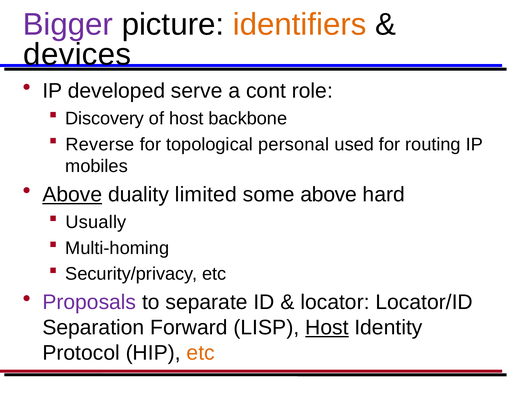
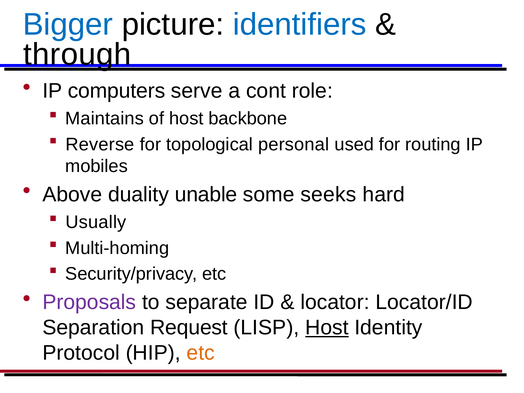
Bigger colour: purple -> blue
identifiers colour: orange -> blue
devices: devices -> through
developed: developed -> computers
Discovery: Discovery -> Maintains
Above at (72, 195) underline: present -> none
limited: limited -> unable
some above: above -> seeks
Forward: Forward -> Request
